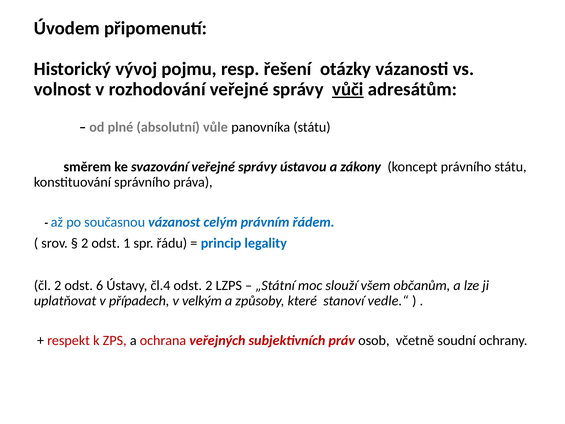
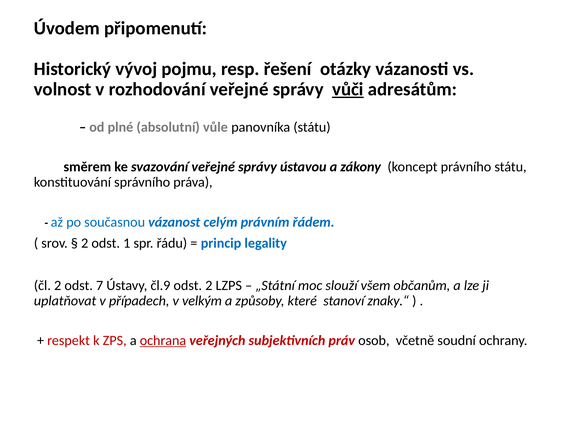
6: 6 -> 7
čl.4: čl.4 -> čl.9
vedle.“: vedle.“ -> znaky.“
ochrana underline: none -> present
